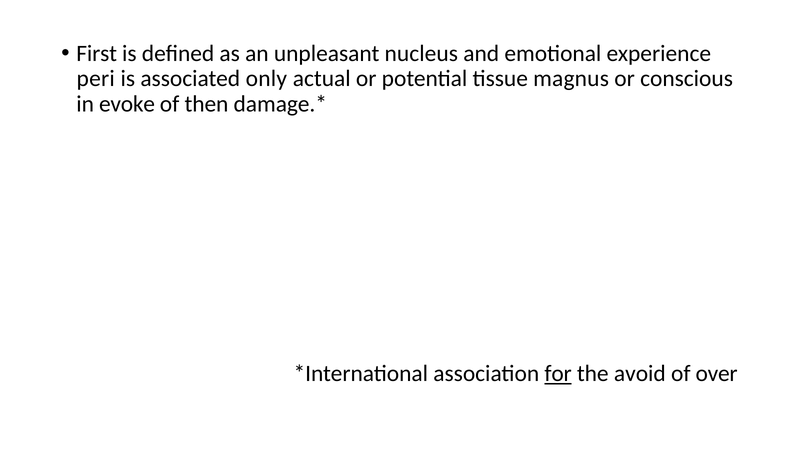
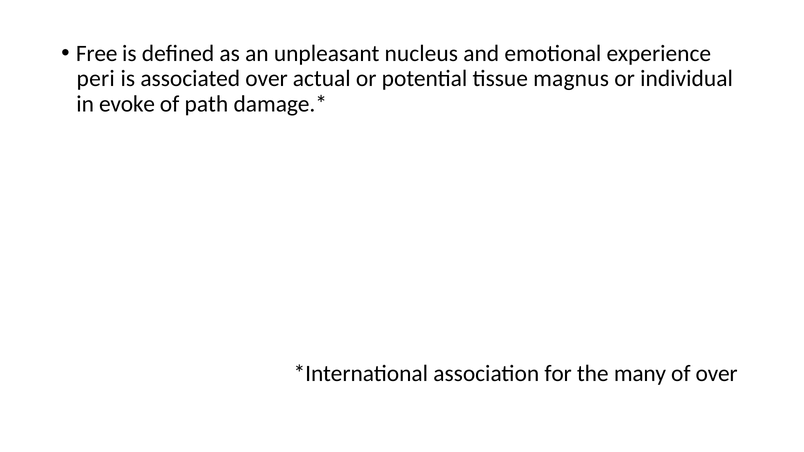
First: First -> Free
associated only: only -> over
conscious: conscious -> individual
then: then -> path
for underline: present -> none
avoid: avoid -> many
